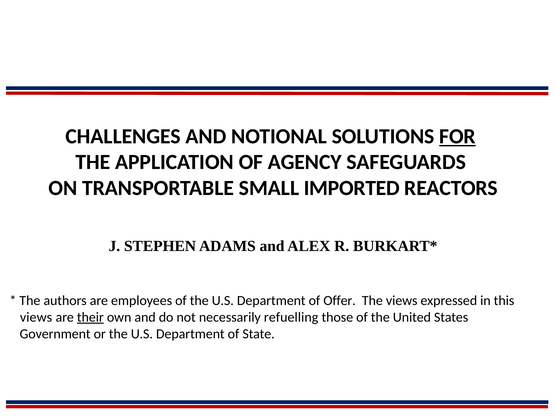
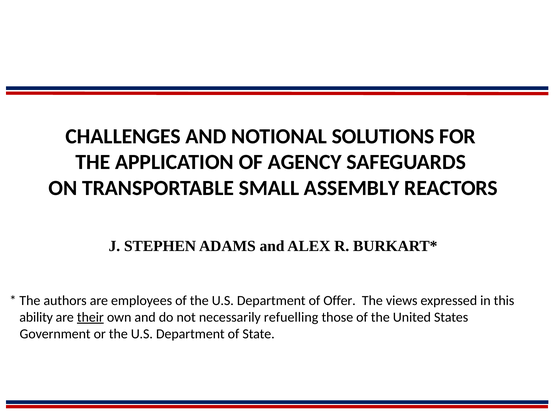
FOR underline: present -> none
IMPORTED: IMPORTED -> ASSEMBLY
views at (36, 317): views -> ability
